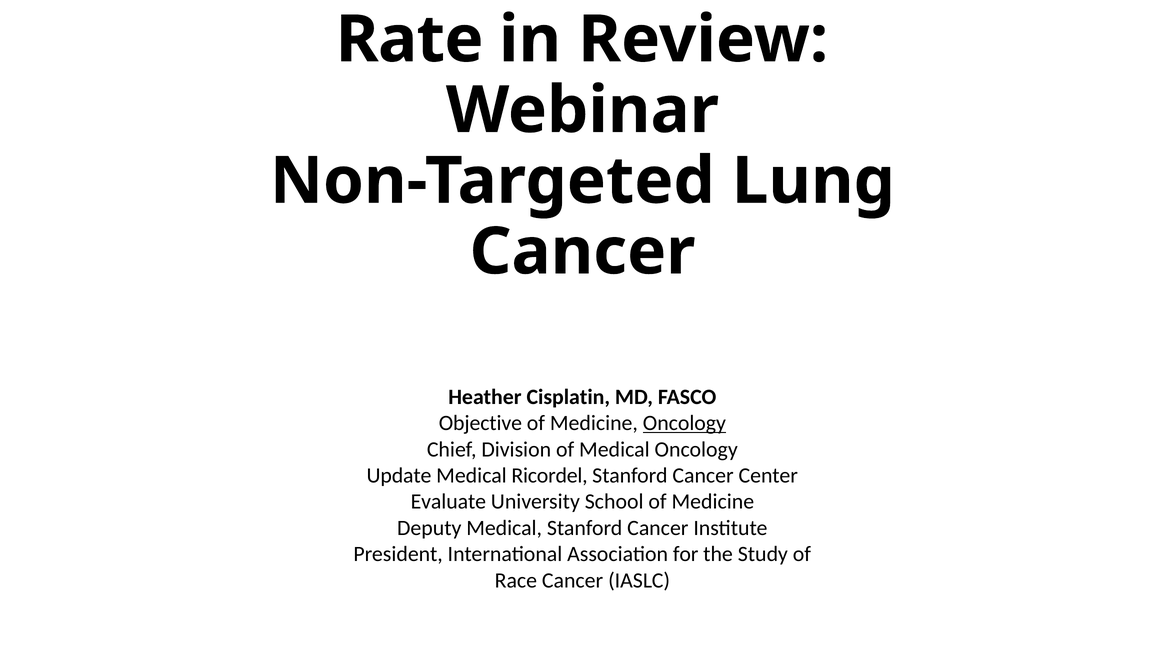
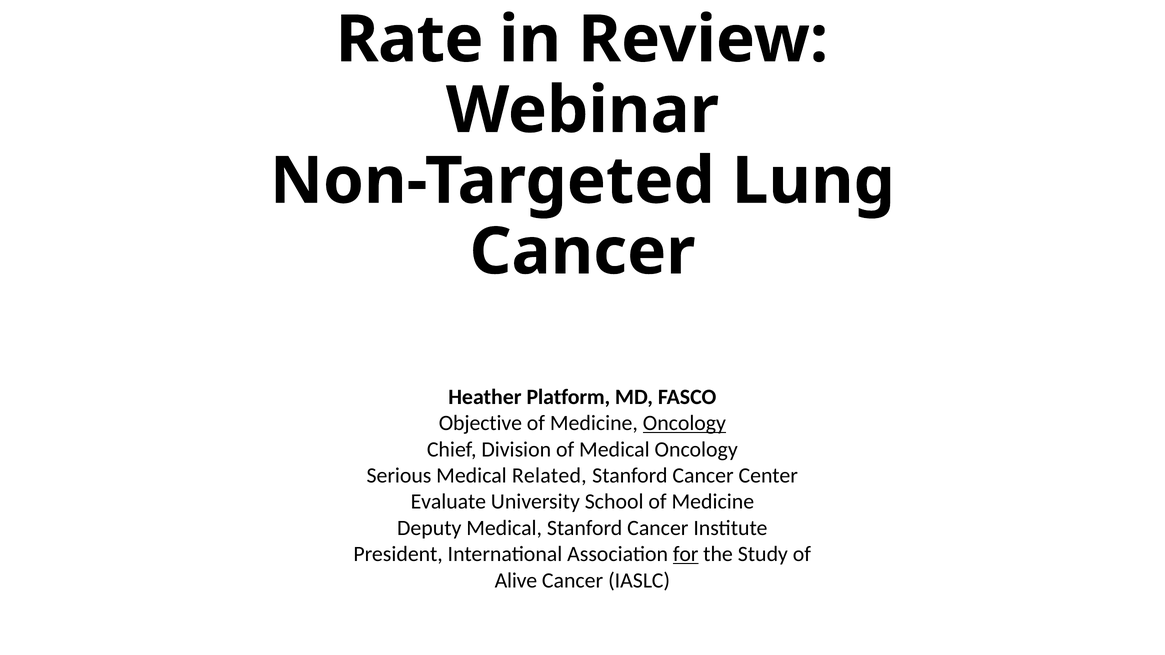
Cisplatin: Cisplatin -> Platform
Update: Update -> Serious
Ricordel: Ricordel -> Related
for underline: none -> present
Race: Race -> Alive
